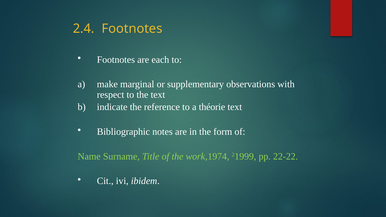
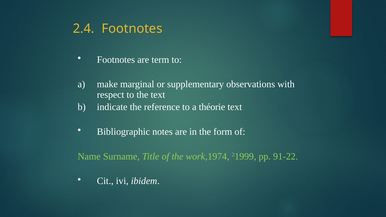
each: each -> term
22-22: 22-22 -> 91-22
